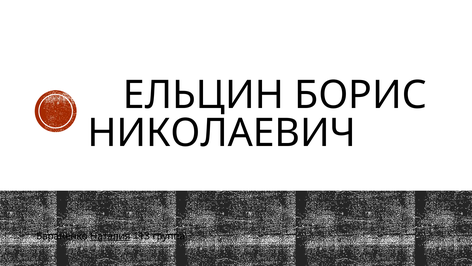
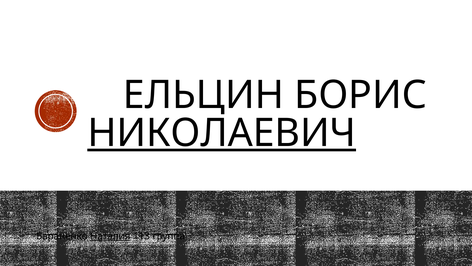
НИКОЛАЕВИЧ underline: none -> present
